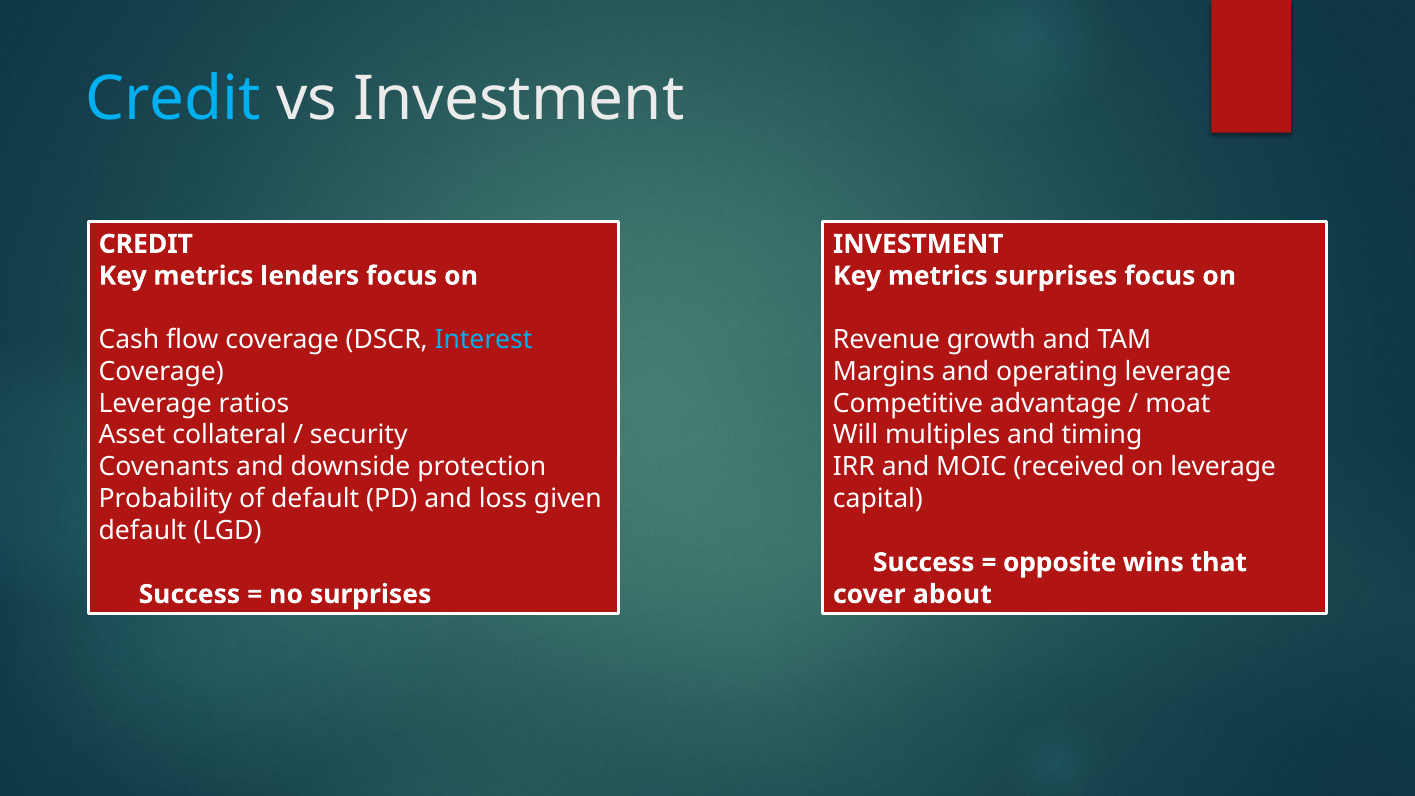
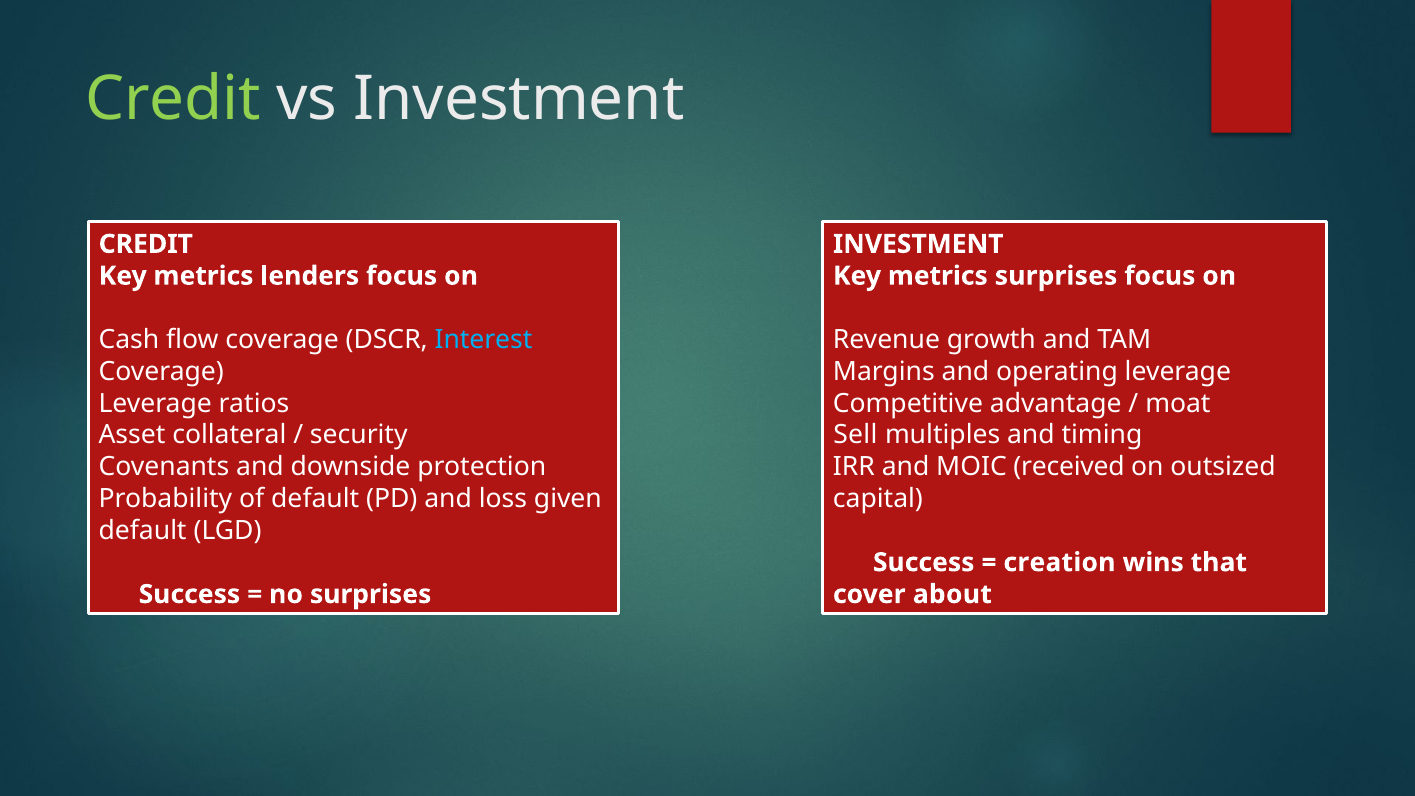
Credit at (173, 99) colour: light blue -> light green
Will: Will -> Sell
on leverage: leverage -> outsized
opposite: opposite -> creation
